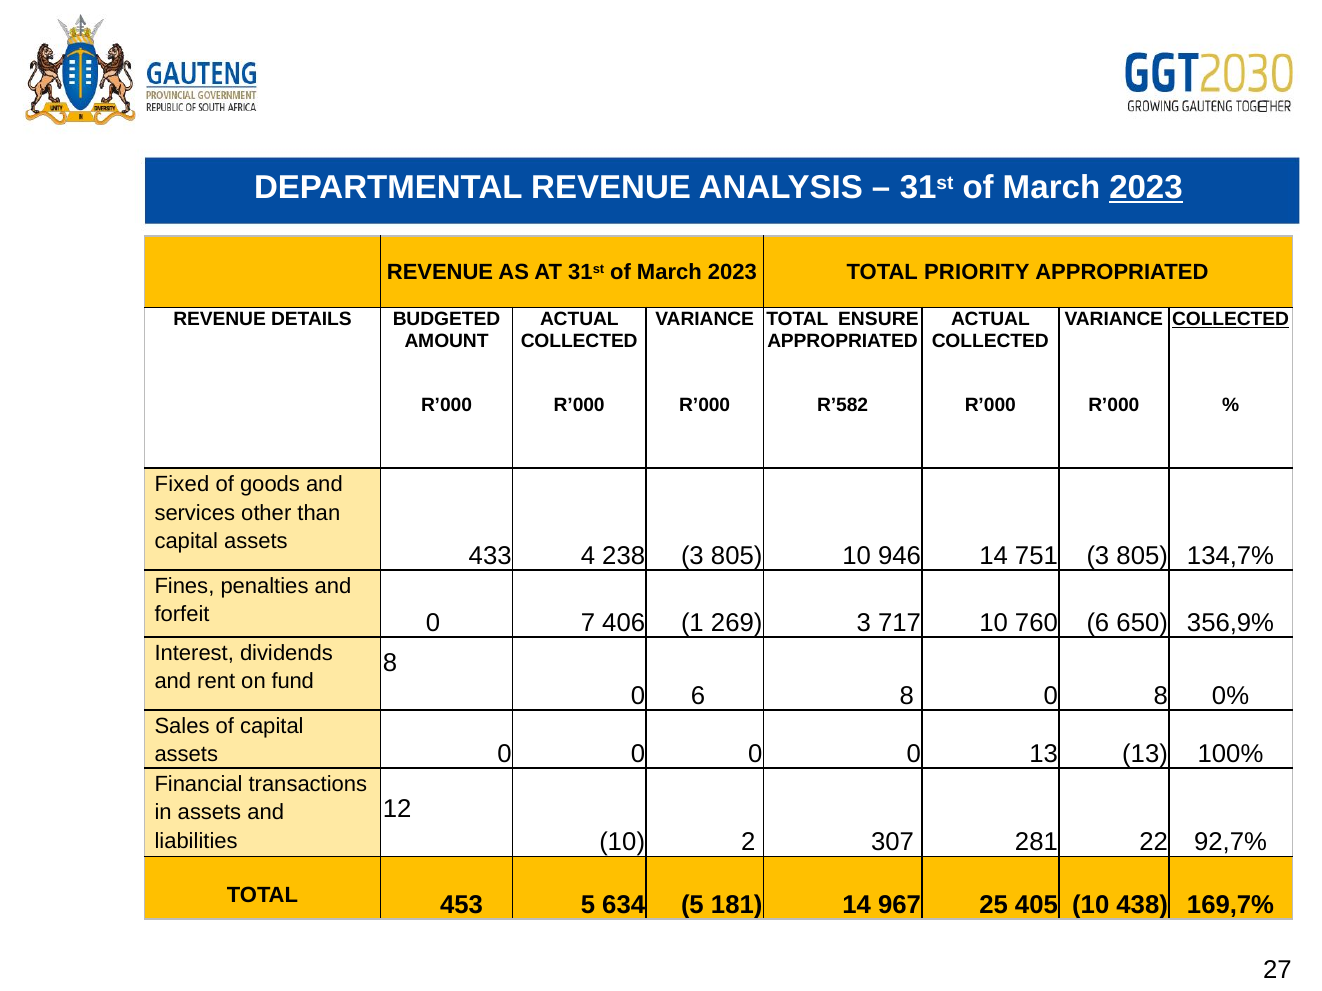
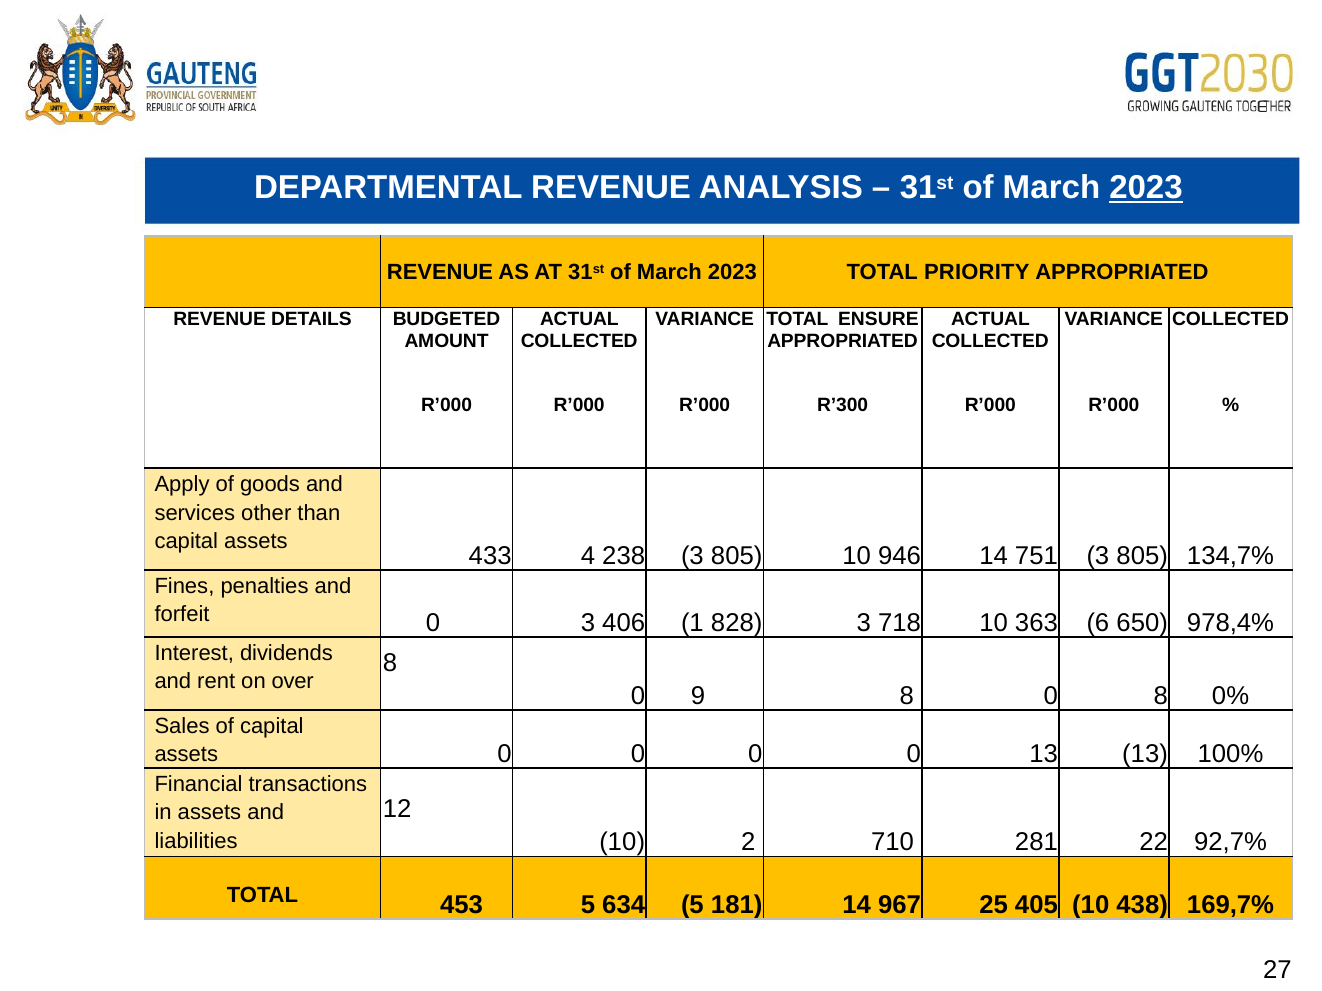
COLLECTED at (1231, 320) underline: present -> none
R’582: R’582 -> R’300
Fixed: Fixed -> Apply
0 7: 7 -> 3
269: 269 -> 828
717: 717 -> 718
760: 760 -> 363
356,9%: 356,9% -> 978,4%
fund: fund -> over
0 6: 6 -> 9
307: 307 -> 710
